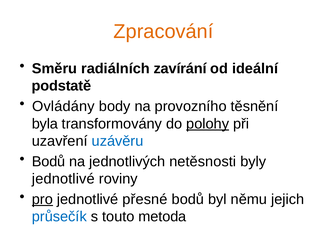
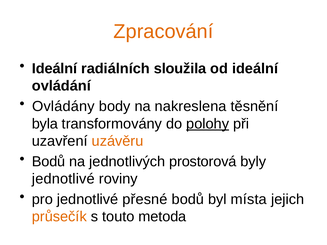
Směru at (54, 69): Směru -> Ideální
zavírání: zavírání -> sloužila
podstatě: podstatě -> ovládání
provozního: provozního -> nakreslena
uzávěru colour: blue -> orange
netěsnosti: netěsnosti -> prostorová
pro underline: present -> none
němu: němu -> místa
průsečík colour: blue -> orange
